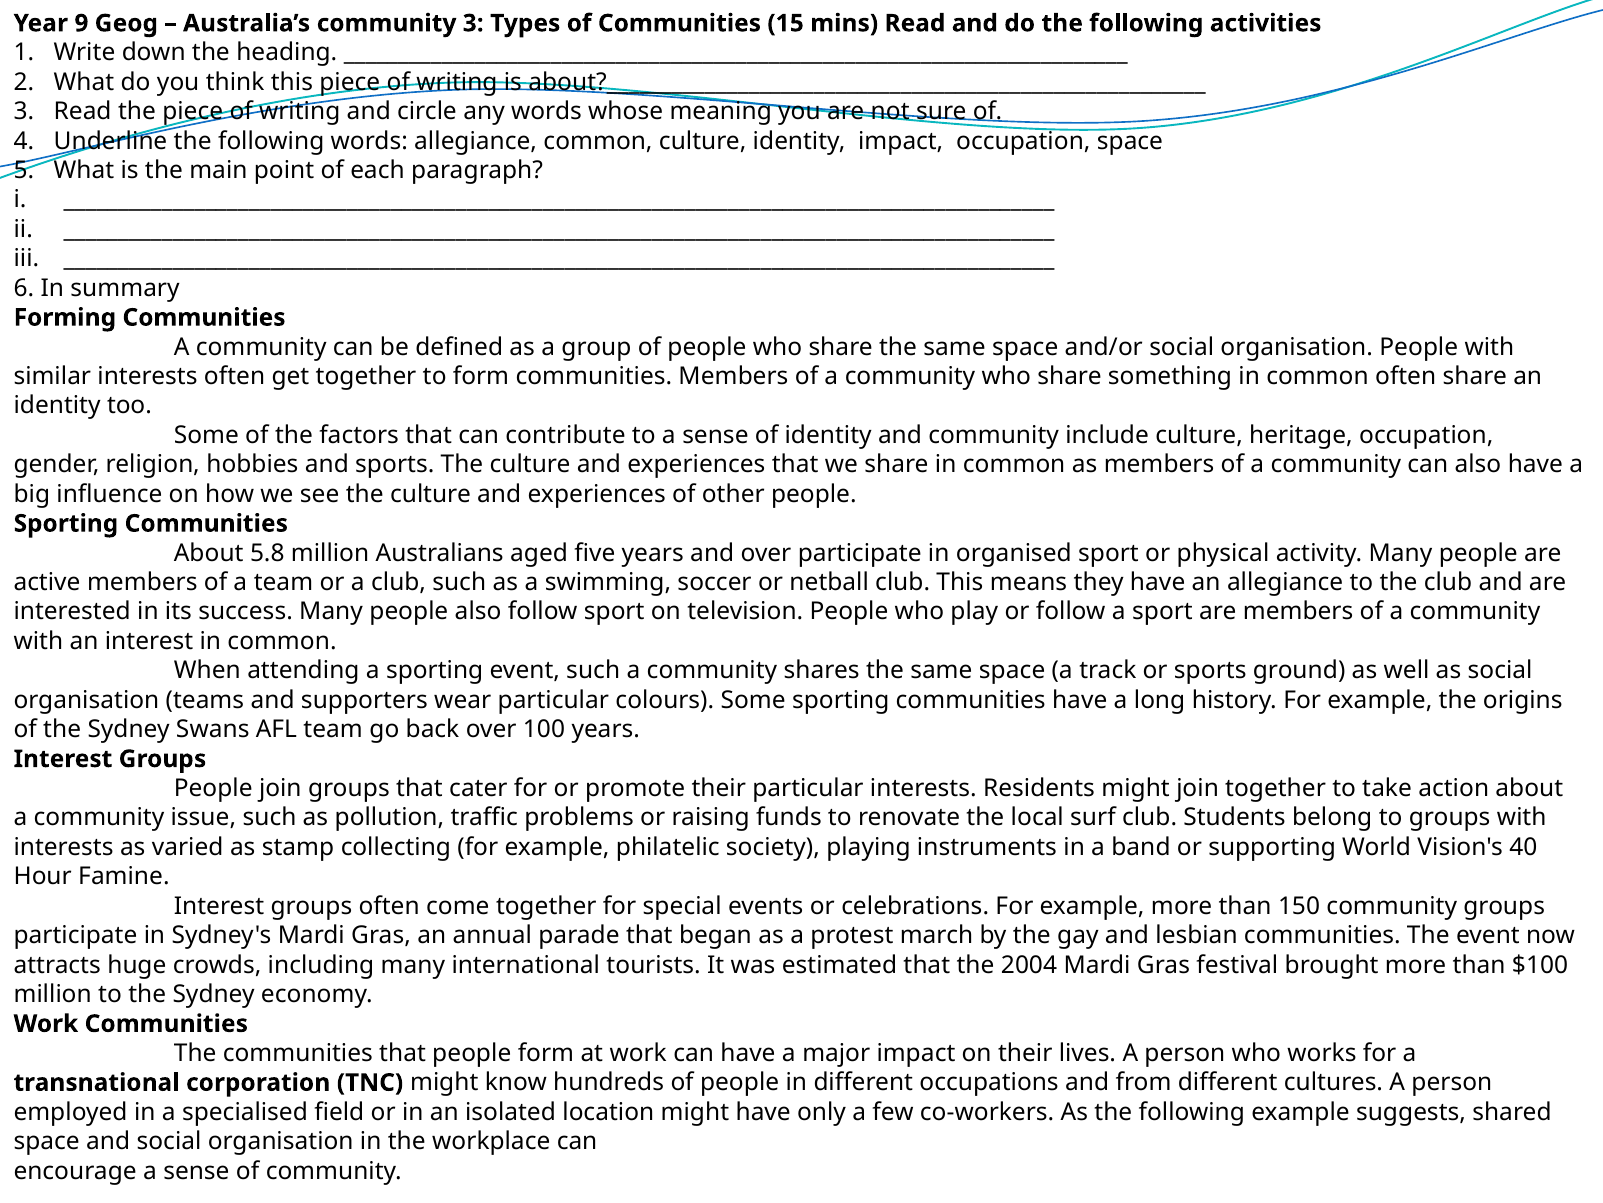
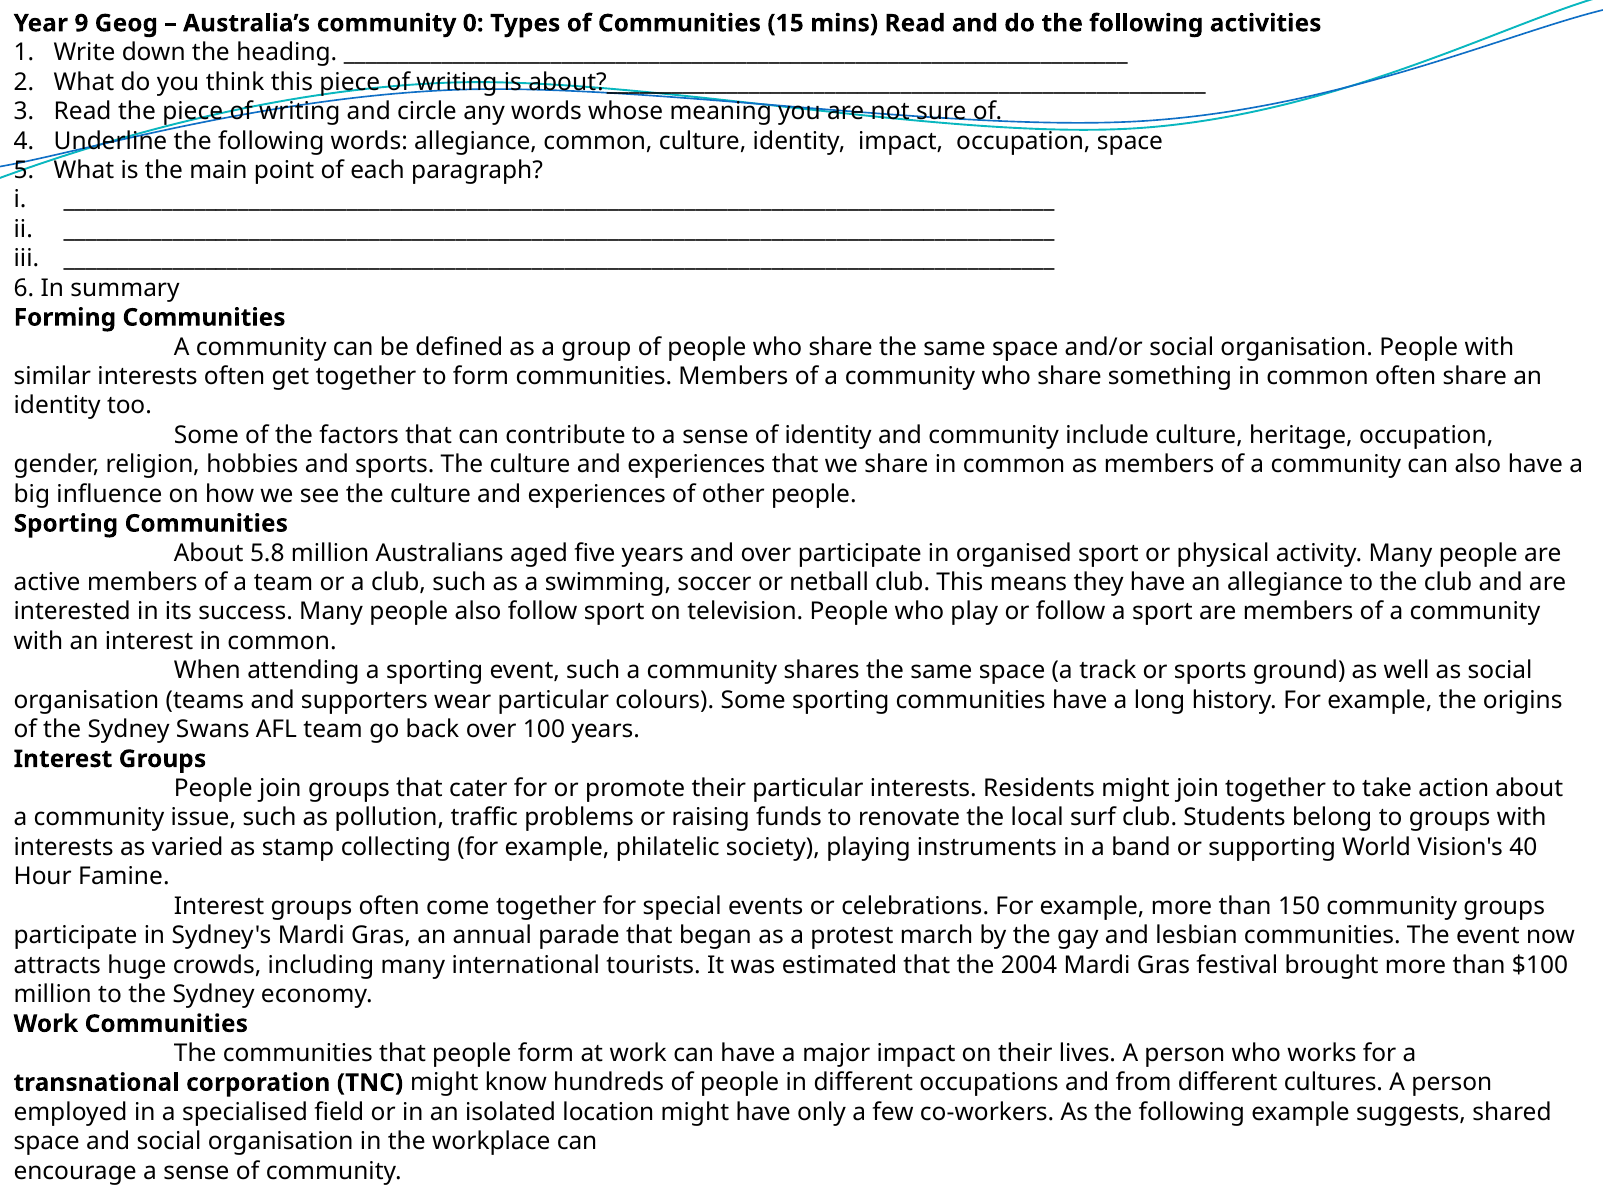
community 3: 3 -> 0
